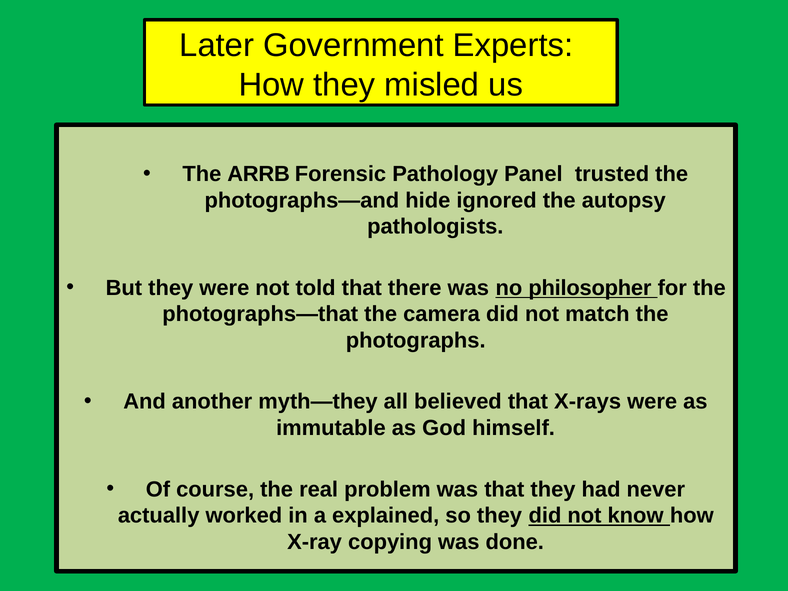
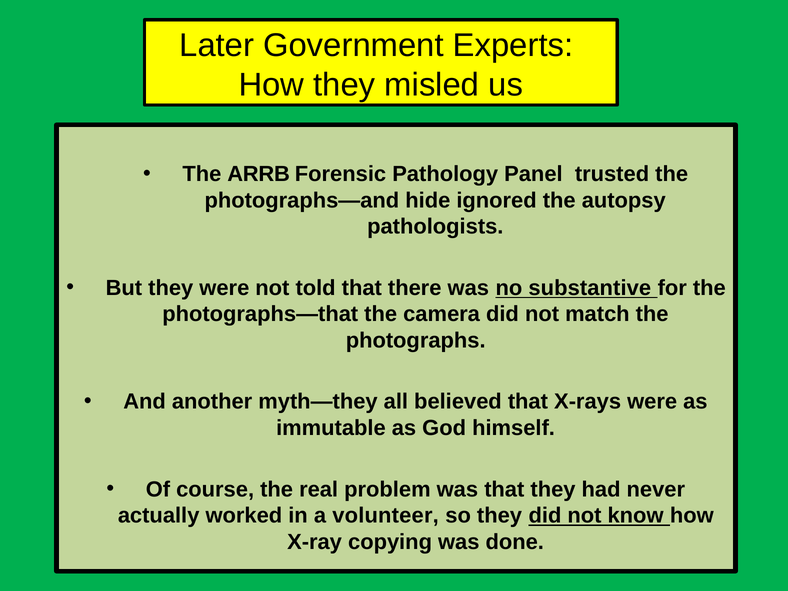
philosopher: philosopher -> substantive
explained: explained -> volunteer
